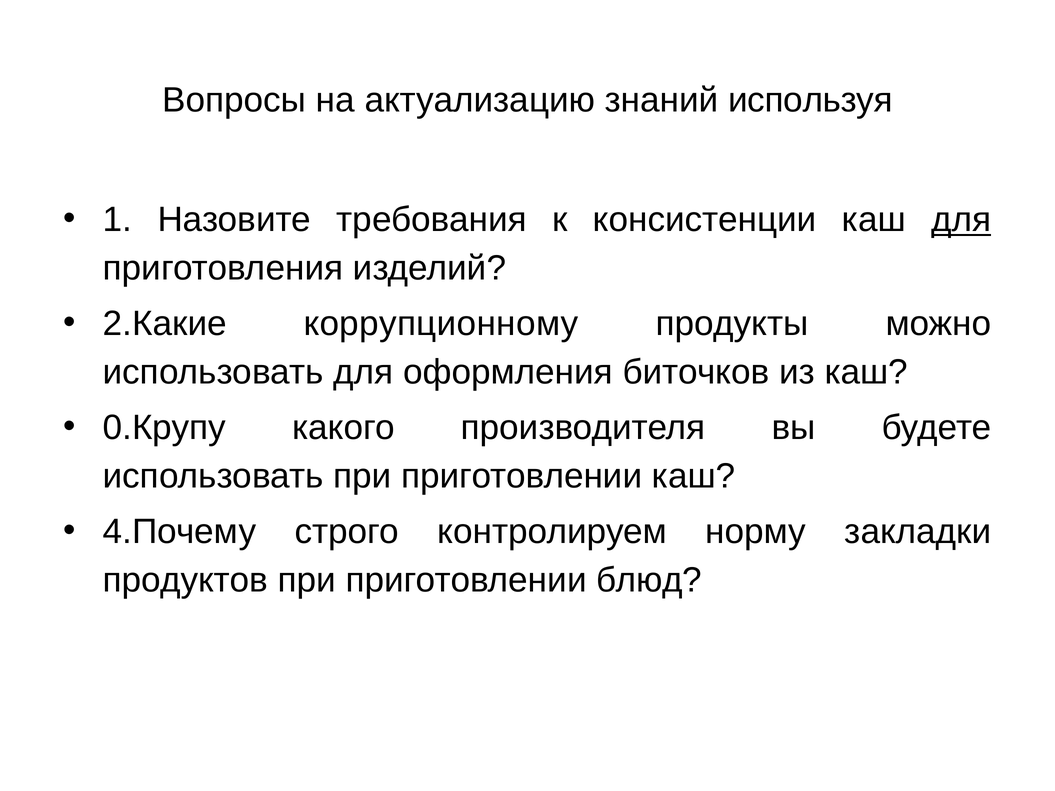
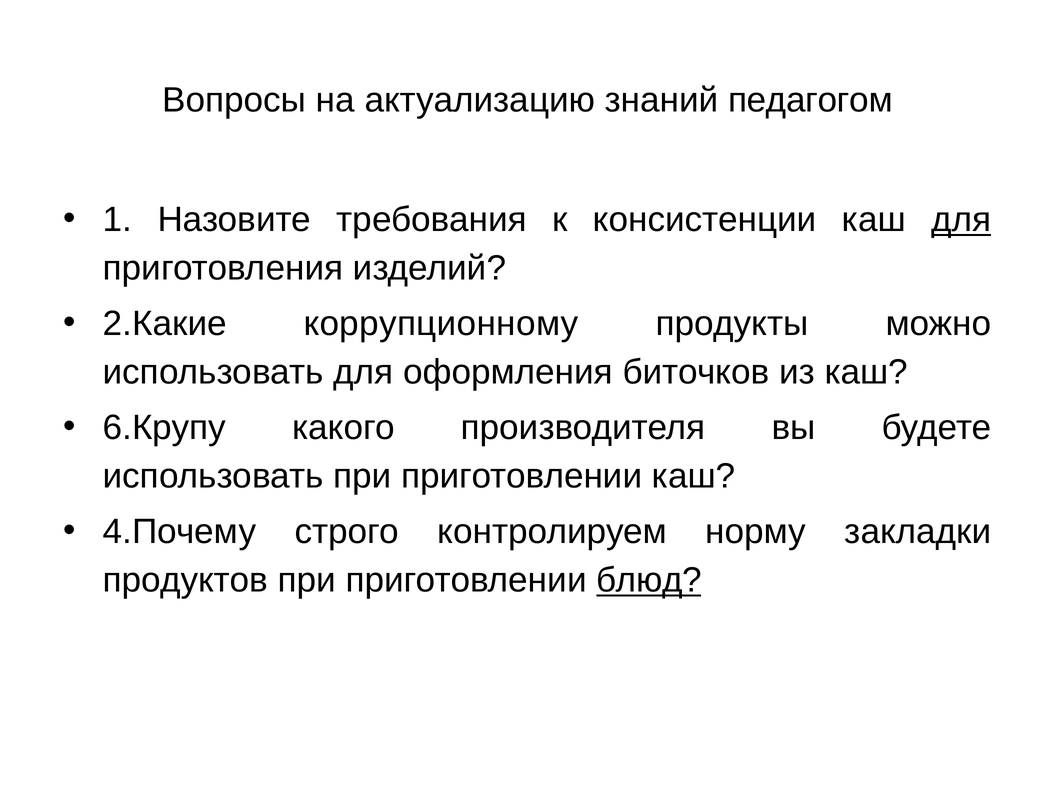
используя: используя -> педагогом
0.Крупу: 0.Крупу -> 6.Крупу
блюд underline: none -> present
